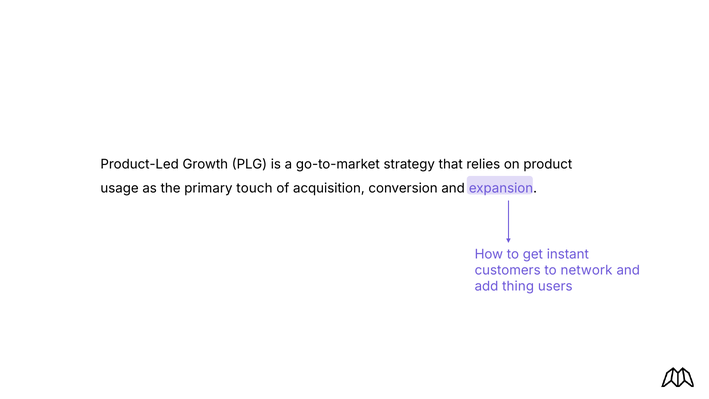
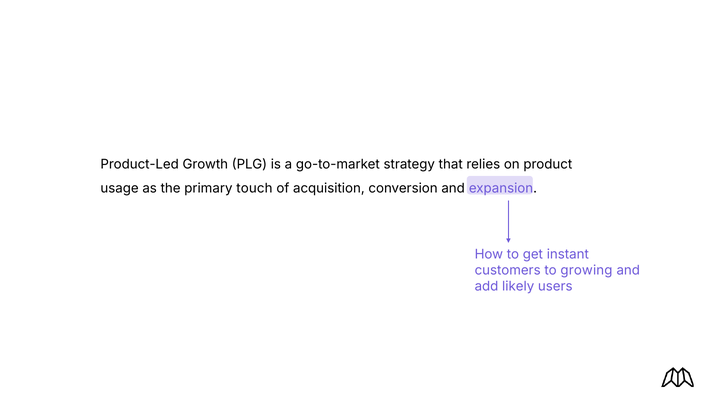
network: network -> growing
thing: thing -> likely
